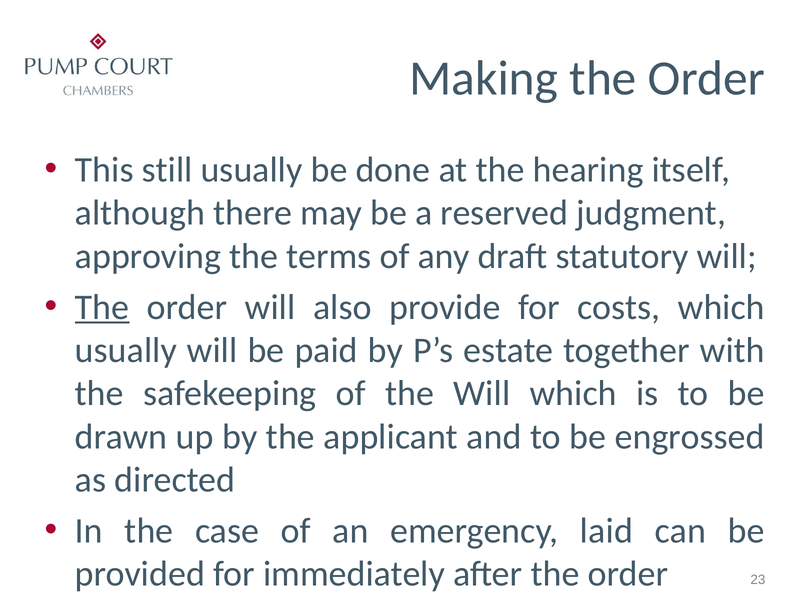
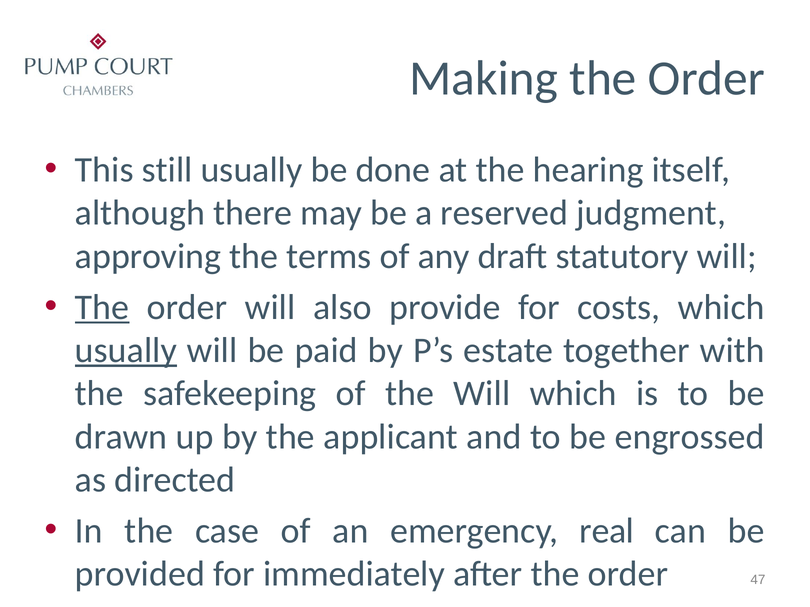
usually at (126, 351) underline: none -> present
laid: laid -> real
23: 23 -> 47
